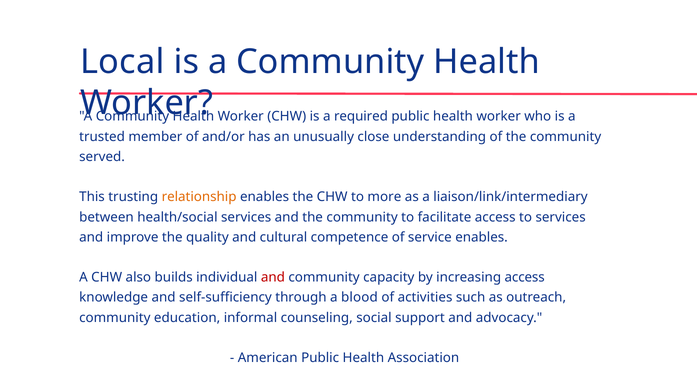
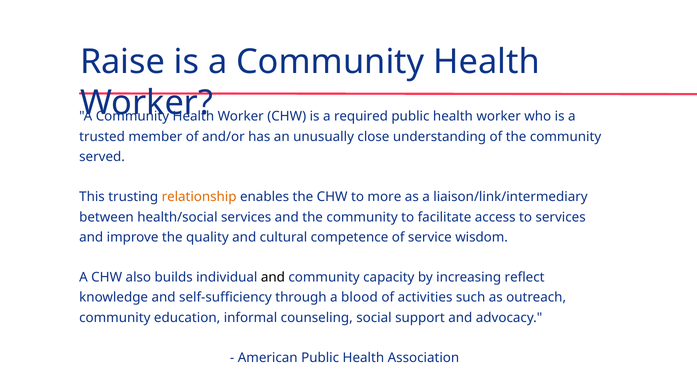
Local: Local -> Raise
service enables: enables -> wisdom
and at (273, 278) colour: red -> black
increasing access: access -> reflect
